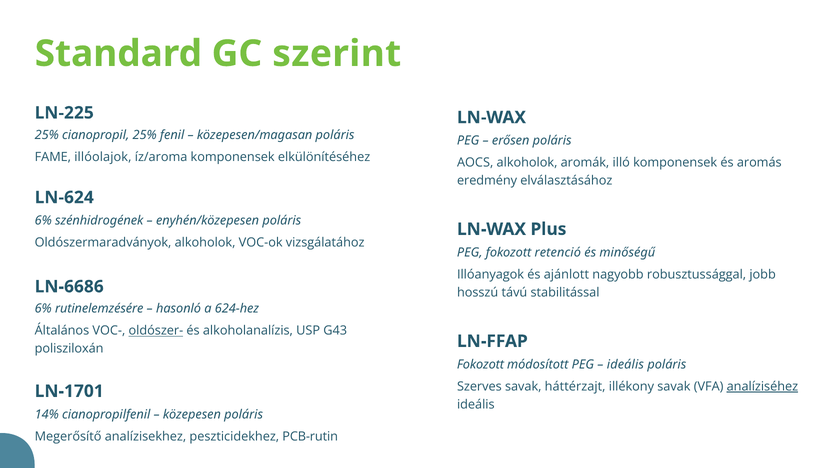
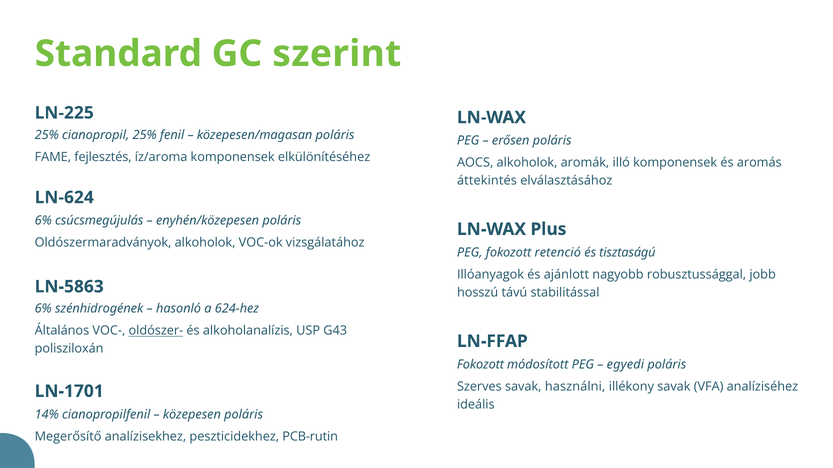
illóolajok: illóolajok -> fejlesztés
eredmény: eredmény -> áttekintés
szénhidrogének: szénhidrogének -> csúcsmegújulás
minőségű: minőségű -> tisztaságú
LN-6686: LN-6686 -> LN-5863
rutinelemzésére: rutinelemzésére -> szénhidrogének
ideális at (625, 365): ideális -> egyedi
háttérzajt: háttérzajt -> használni
analíziséhez underline: present -> none
